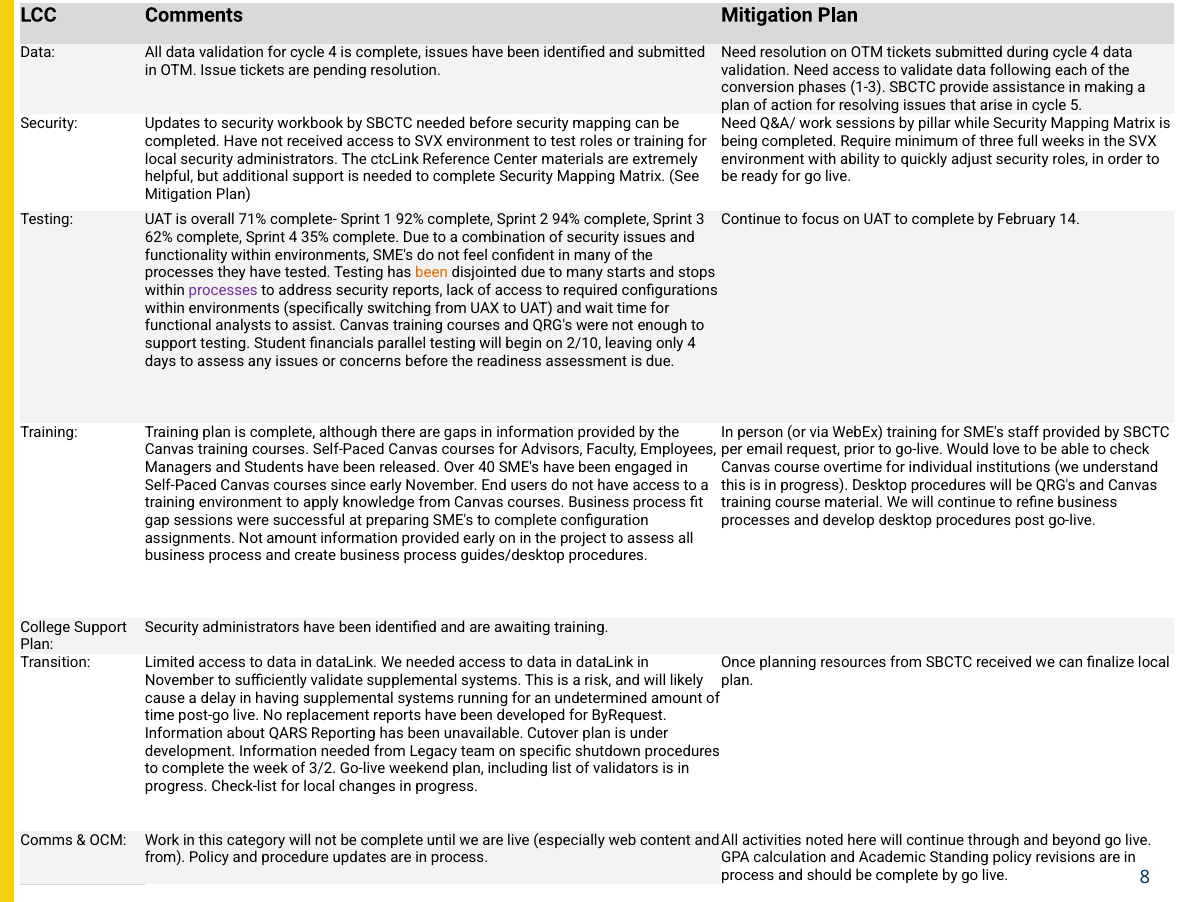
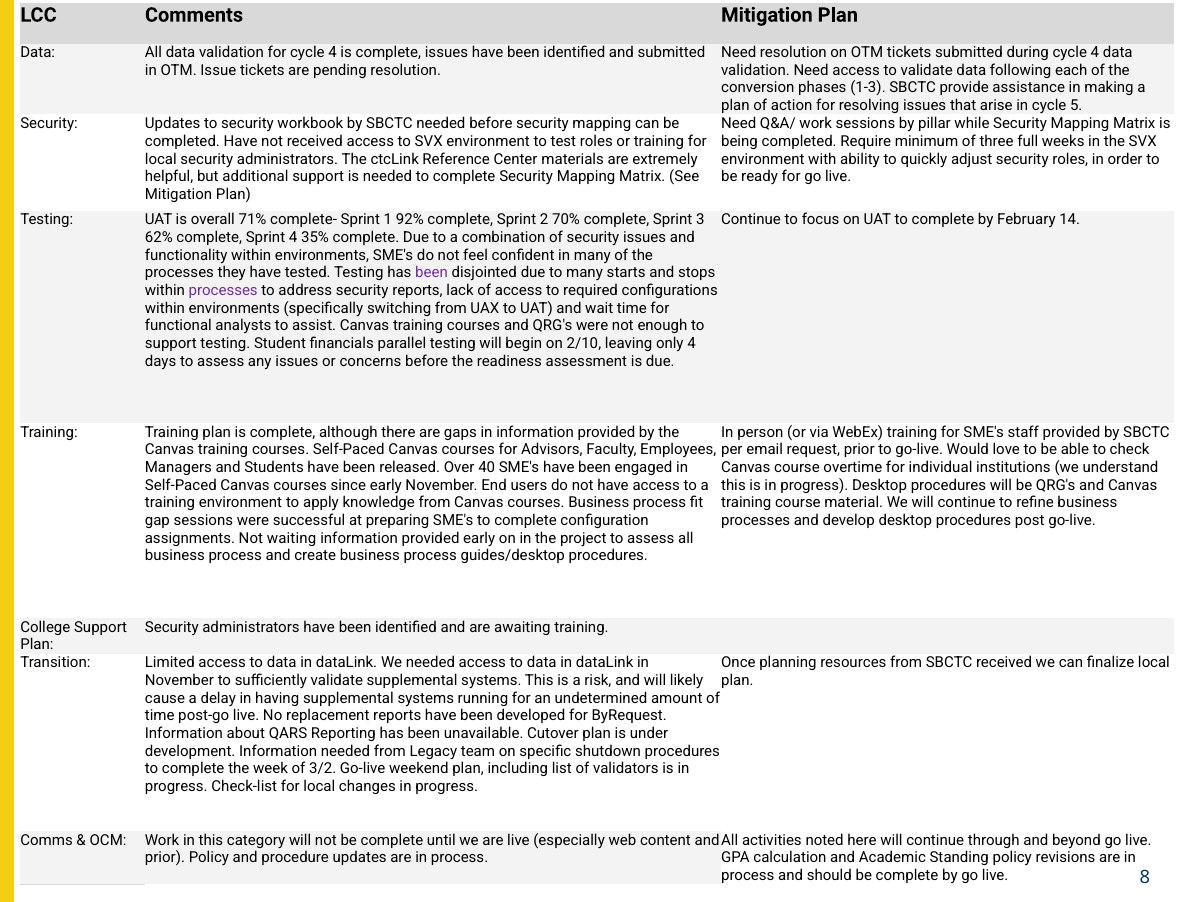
94%: 94% -> 70%
been at (431, 273) colour: orange -> purple
Not amount: amount -> waiting
from at (165, 857): from -> prior
